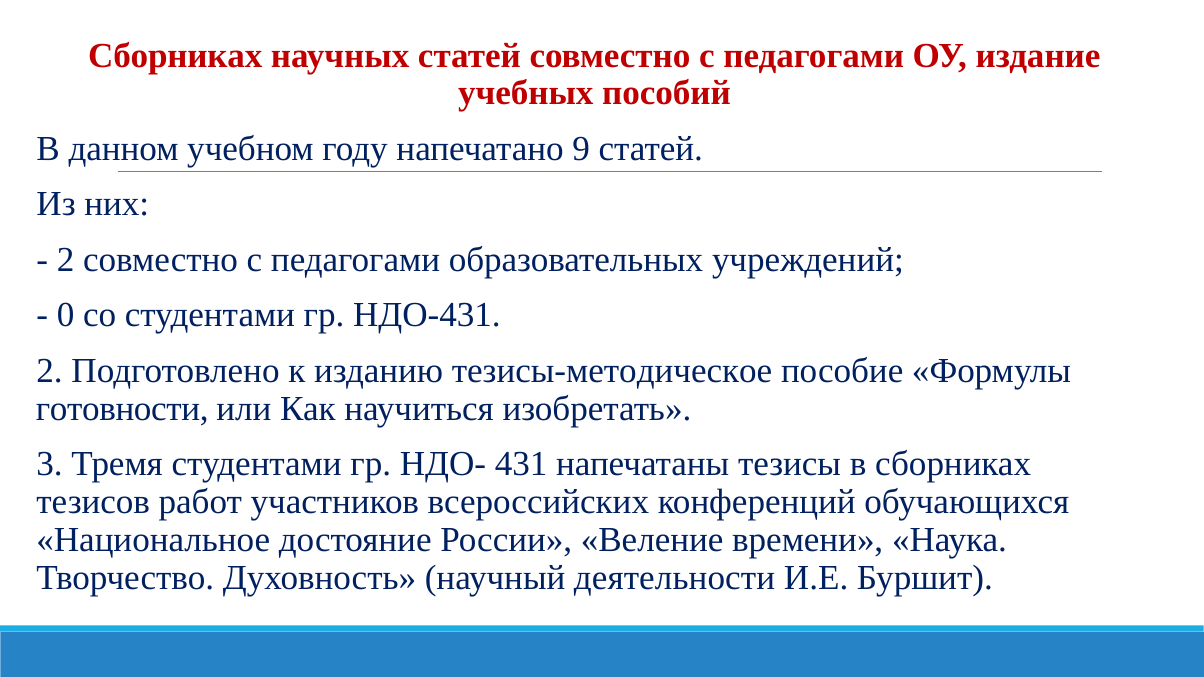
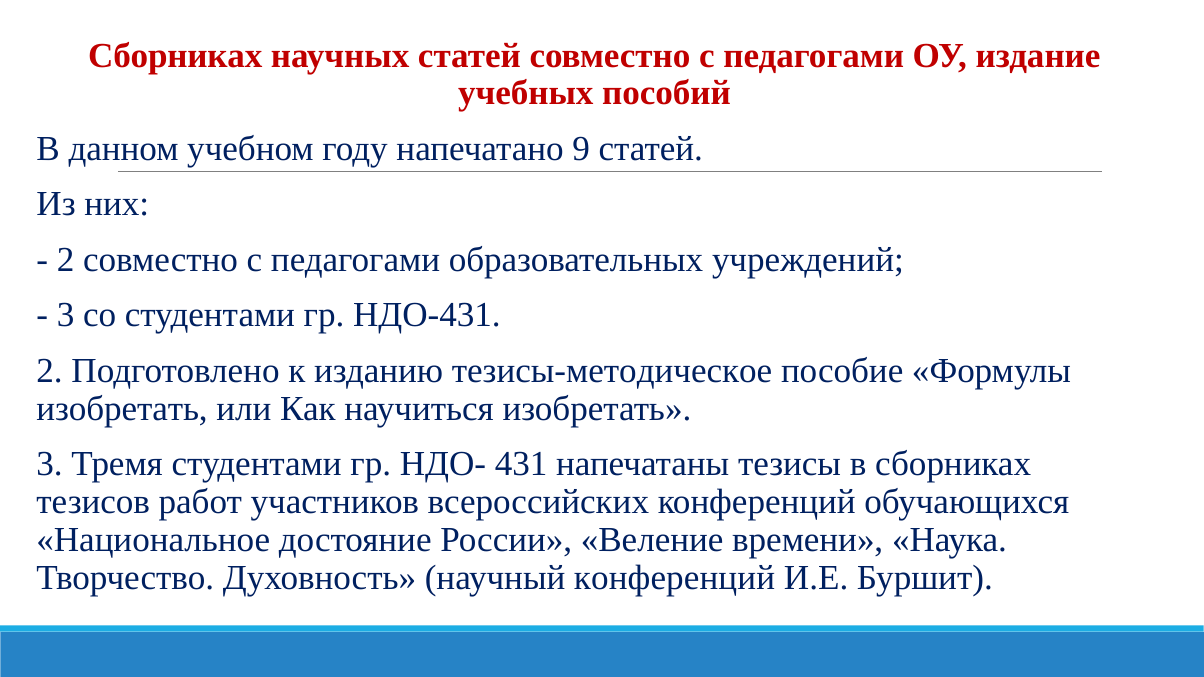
0 at (66, 315): 0 -> 3
готовности at (122, 409): готовности -> изобретать
научный деятельности: деятельности -> конференций
